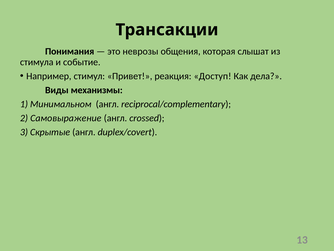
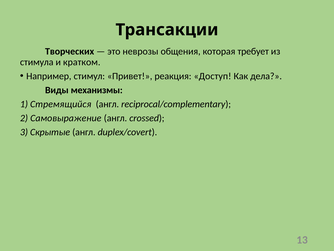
Понимания: Понимания -> Творческих
слышат: слышат -> требует
событие: событие -> кратком
Минимальном: Минимальном -> Стремящийся
